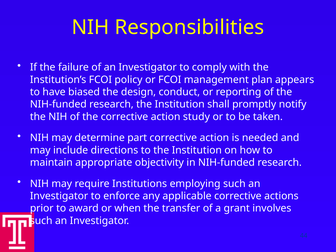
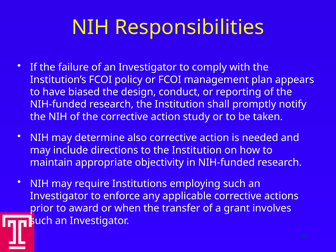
part: part -> also
